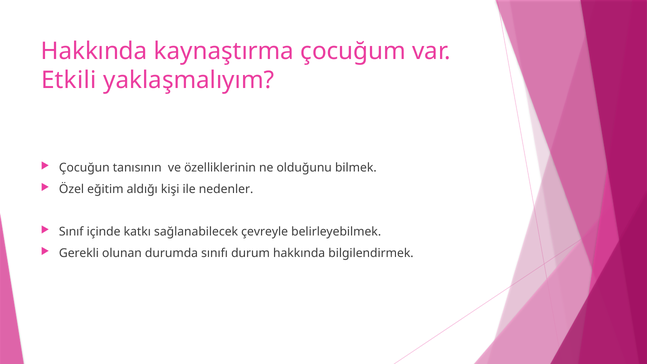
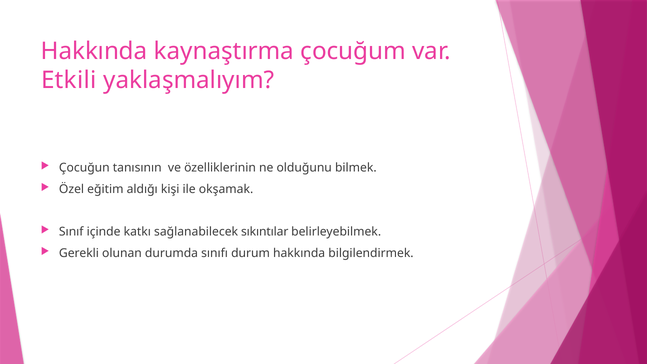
nedenler: nedenler -> okşamak
çevreyle: çevreyle -> sıkıntılar
